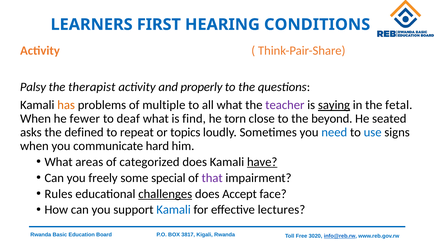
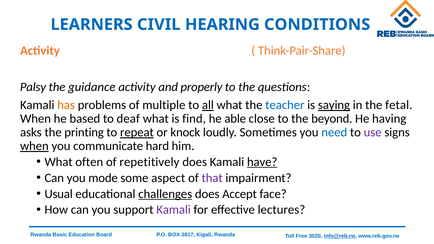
FIRST: FIRST -> CIVIL
therapist: therapist -> guidance
all underline: none -> present
teacher colour: purple -> blue
fewer: fewer -> based
torn: torn -> able
seated: seated -> having
defined: defined -> printing
repeat underline: none -> present
topics: topics -> knock
use colour: blue -> purple
when at (34, 146) underline: none -> present
areas: areas -> often
categorized: categorized -> repetitively
freely: freely -> mode
special: special -> aspect
Rules: Rules -> Usual
Kamali at (174, 210) colour: blue -> purple
